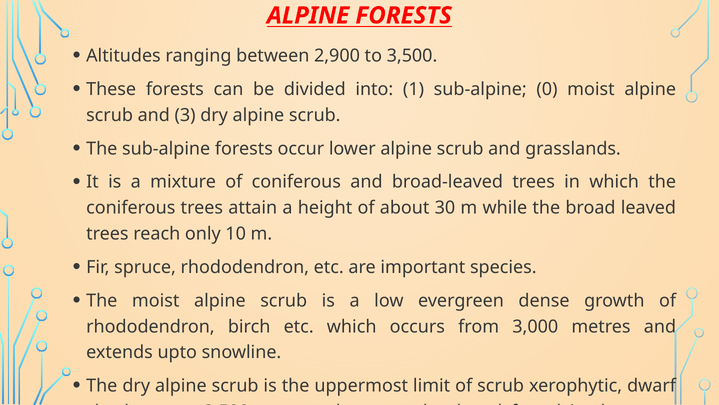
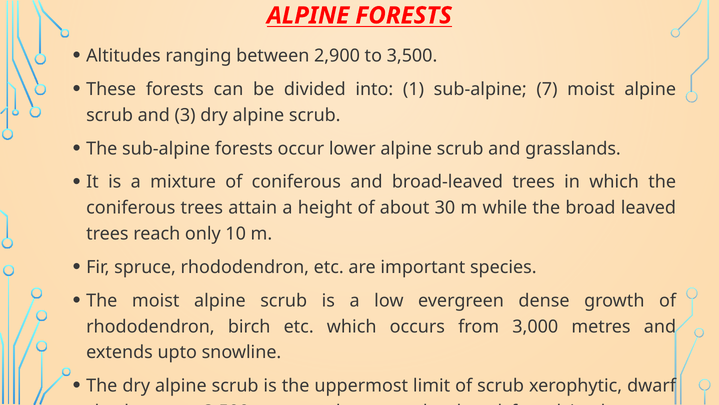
0: 0 -> 7
